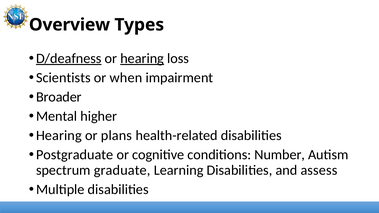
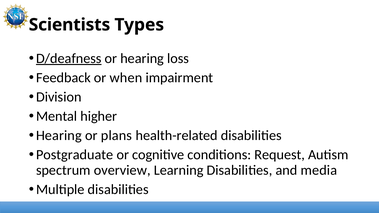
Overview: Overview -> Scientists
hearing at (142, 58) underline: present -> none
Scientists: Scientists -> Feedback
Broader: Broader -> Division
Number: Number -> Request
graduate: graduate -> overview
assess: assess -> media
